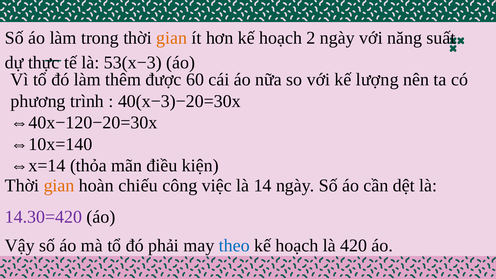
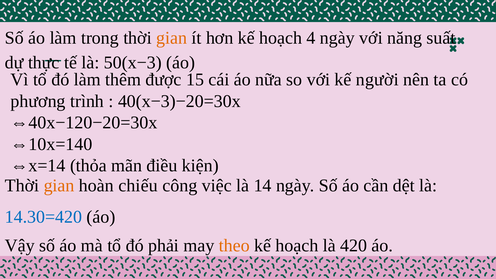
2: 2 -> 4
53(x−3: 53(x−3 -> 50(x−3
60: 60 -> 15
lượng: lượng -> người
14.30=420 colour: purple -> blue
theo colour: blue -> orange
